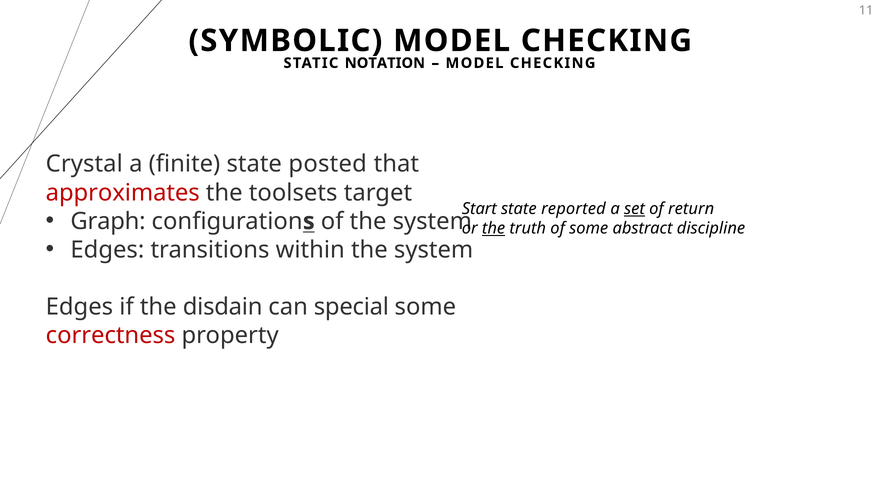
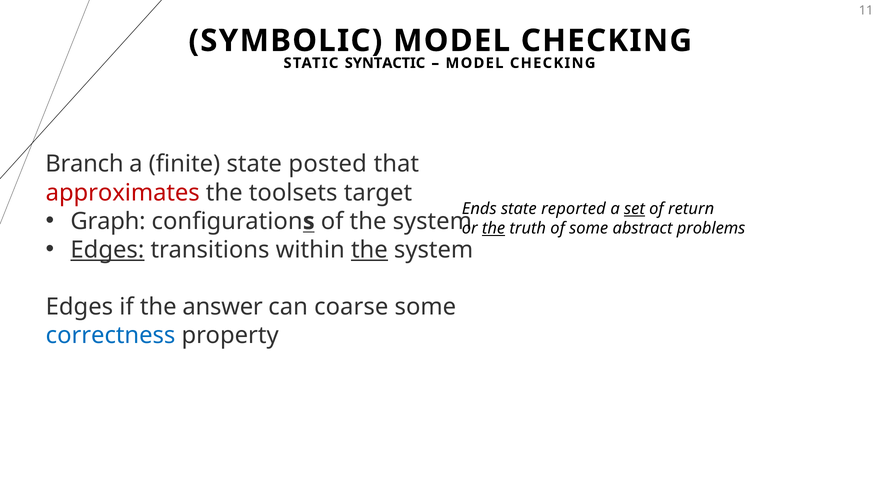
NOTATION: NOTATION -> SYNTACTIC
Crystal: Crystal -> Branch
Start: Start -> Ends
discipline: discipline -> problems
Edges at (107, 250) underline: none -> present
the at (369, 250) underline: none -> present
disdain: disdain -> answer
special: special -> coarse
correctness colour: red -> blue
